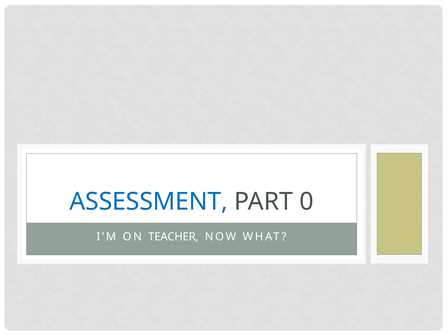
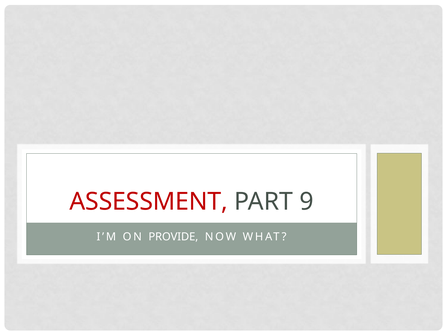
ASSESSMENT colour: blue -> red
0: 0 -> 9
TEACHER: TEACHER -> PROVIDE
